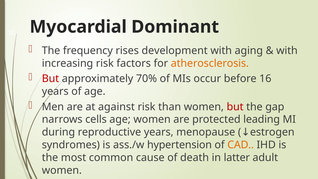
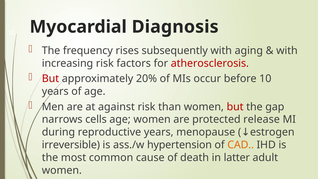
Dominant: Dominant -> Diagnosis
development: development -> subsequently
atherosclerosis colour: orange -> red
70%: 70% -> 20%
16: 16 -> 10
leading: leading -> release
syndromes: syndromes -> irreversible
